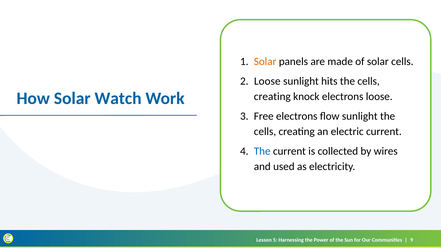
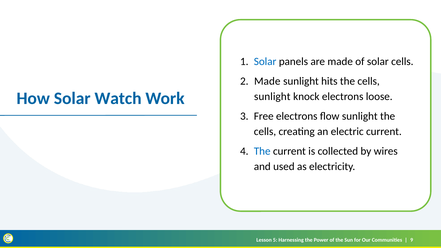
Solar at (265, 61) colour: orange -> blue
Loose at (267, 81): Loose -> Made
creating at (272, 96): creating -> sunlight
